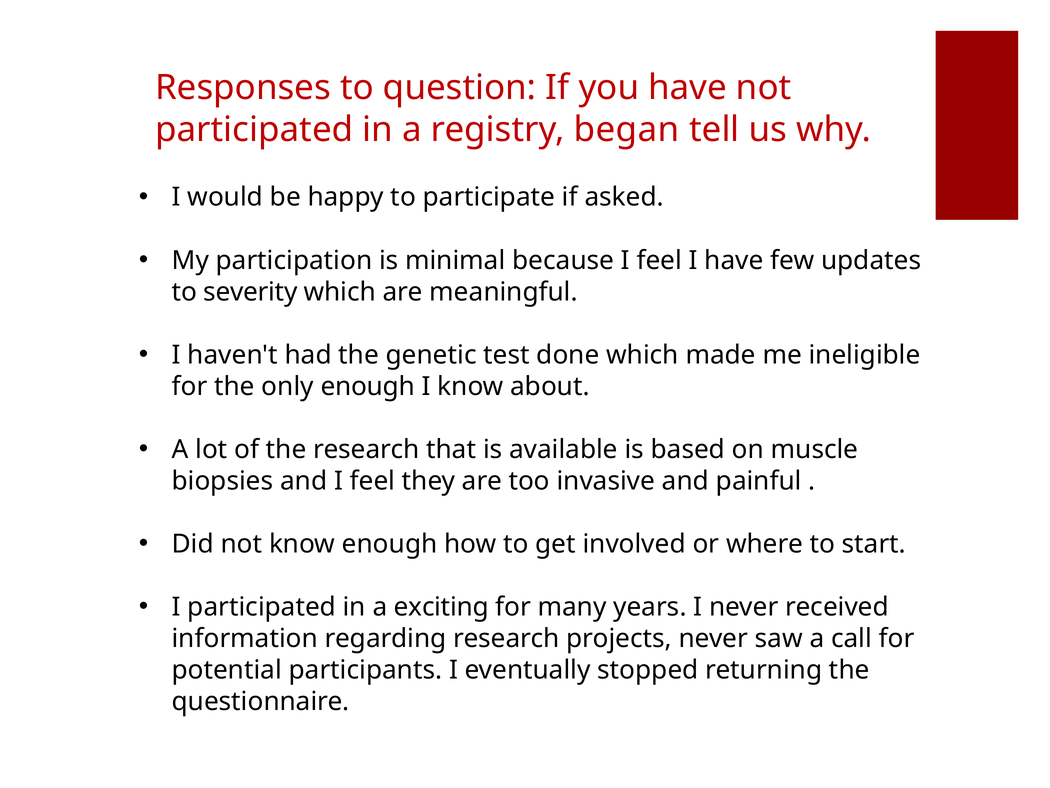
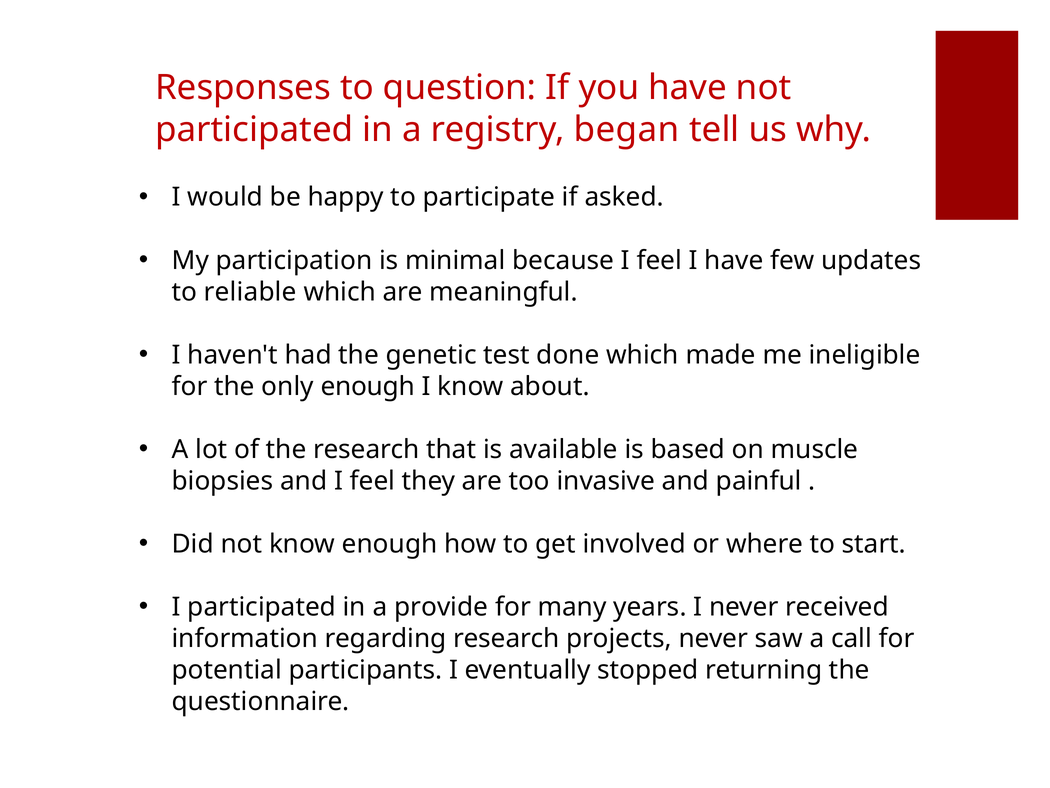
severity: severity -> reliable
exciting: exciting -> provide
